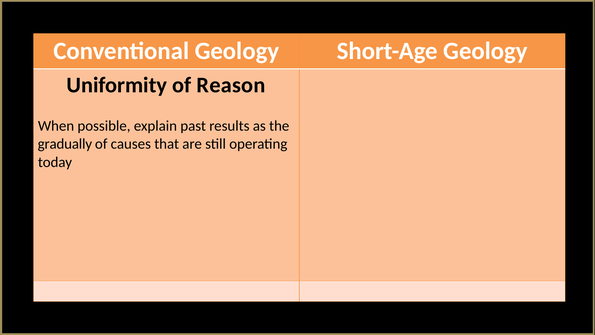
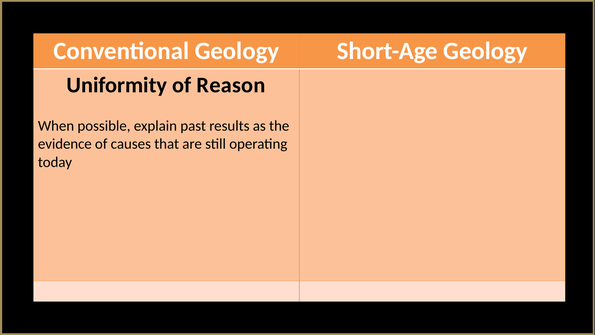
gradually: gradually -> evidence
